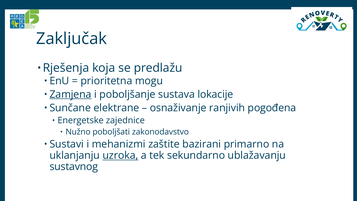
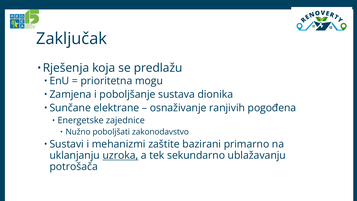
Zamjena underline: present -> none
lokacije: lokacije -> dionika
sustavnog: sustavnog -> potrošača
